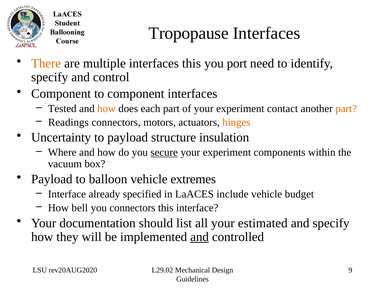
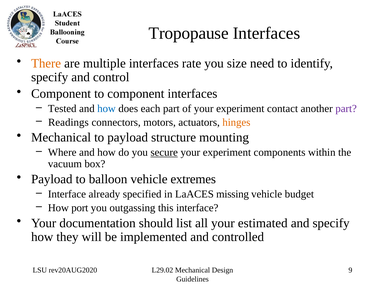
interfaces this: this -> rate
port: port -> size
how at (106, 108) colour: orange -> blue
part at (346, 108) colour: orange -> purple
Uncertainty at (61, 137): Uncertainty -> Mechanical
insulation: insulation -> mounting
include: include -> missing
bell: bell -> port
you connectors: connectors -> outgassing
and at (200, 237) underline: present -> none
